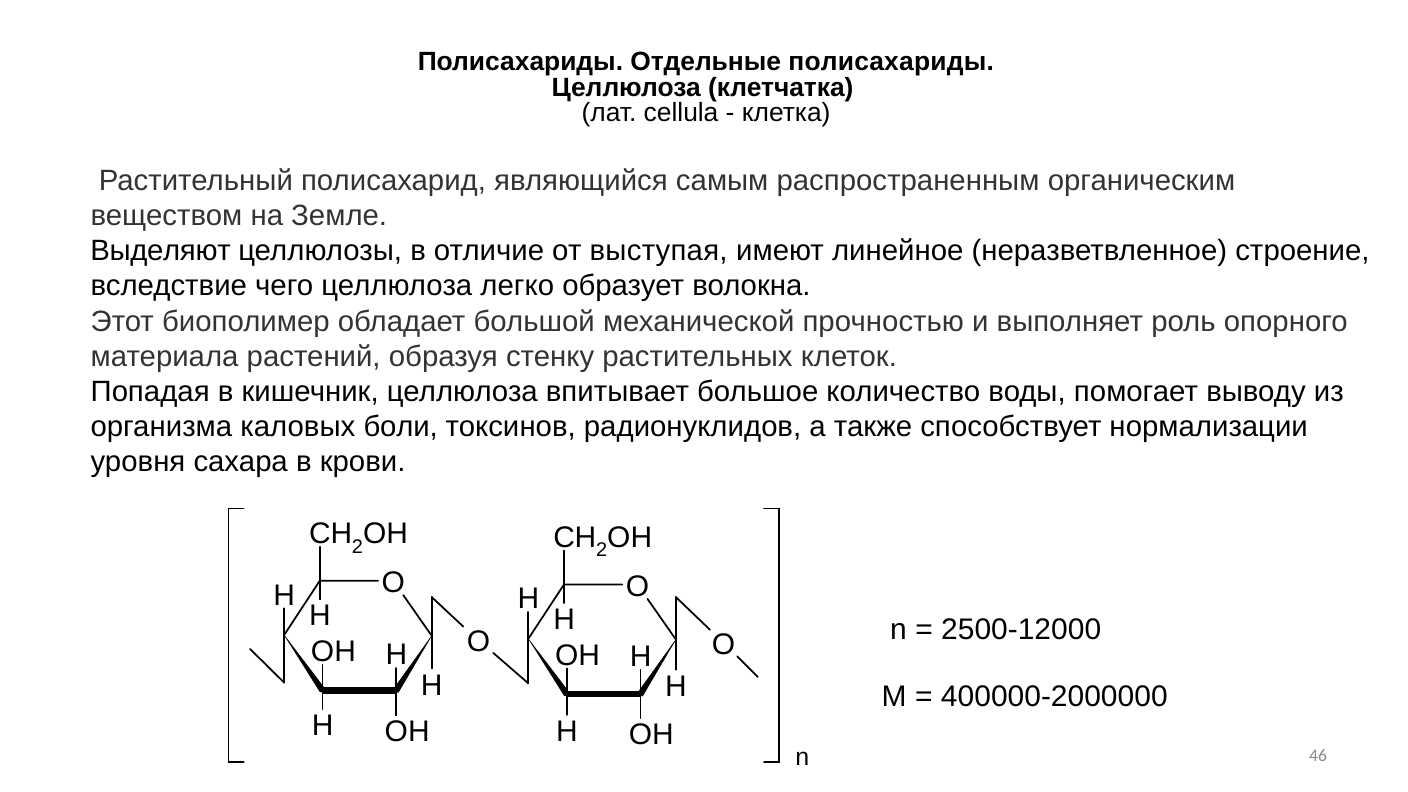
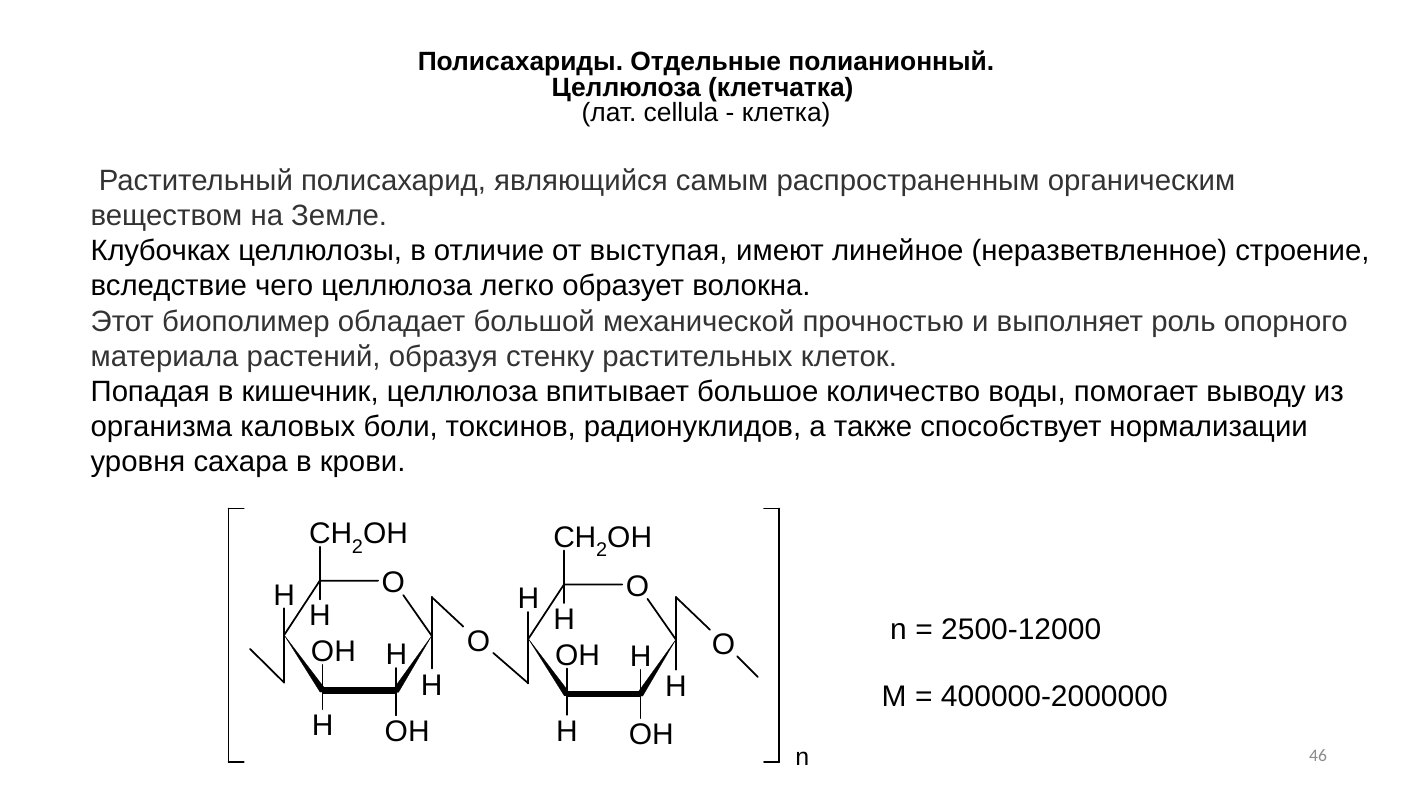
Отдельные полисахариды: полисахариды -> полианионный
Выделяют: Выделяют -> Клубочках
